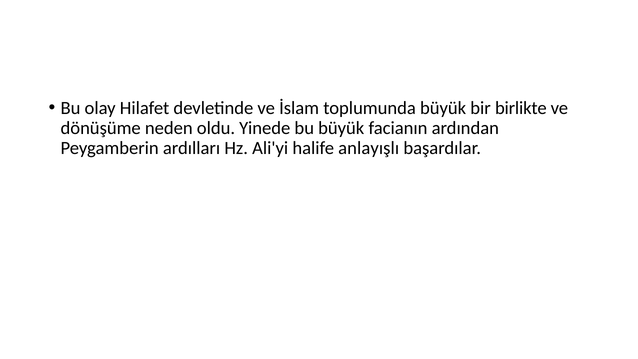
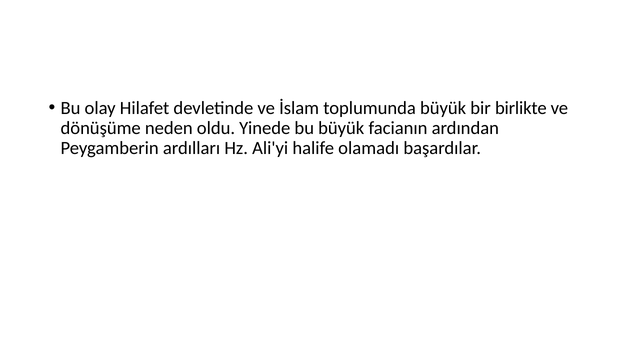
anlayışlı: anlayışlı -> olamadı
